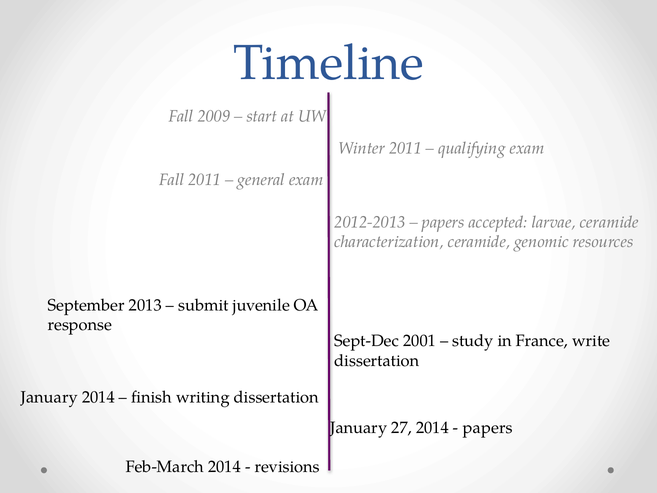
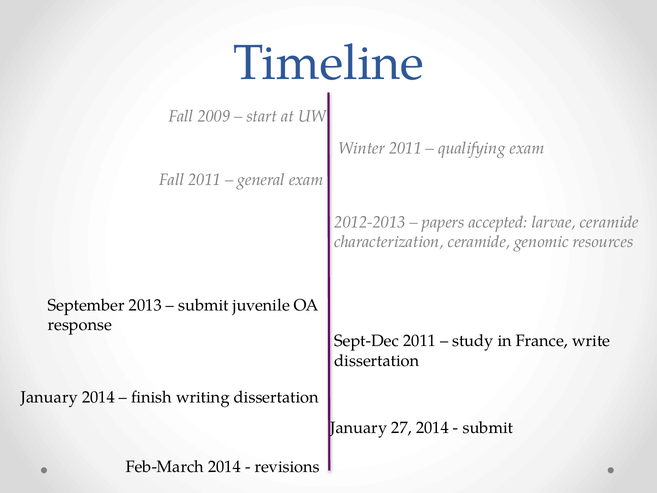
Sept-Dec 2001: 2001 -> 2011
papers at (488, 428): papers -> submit
